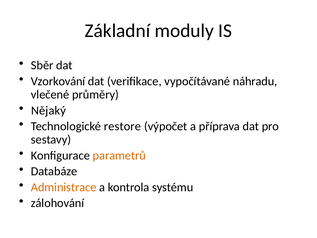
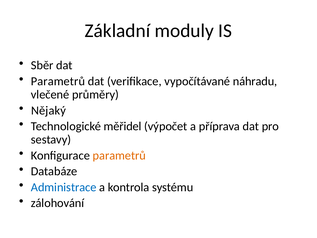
Vzorkování at (58, 81): Vzorkování -> Parametrů
restore: restore -> měřidel
Administrace colour: orange -> blue
